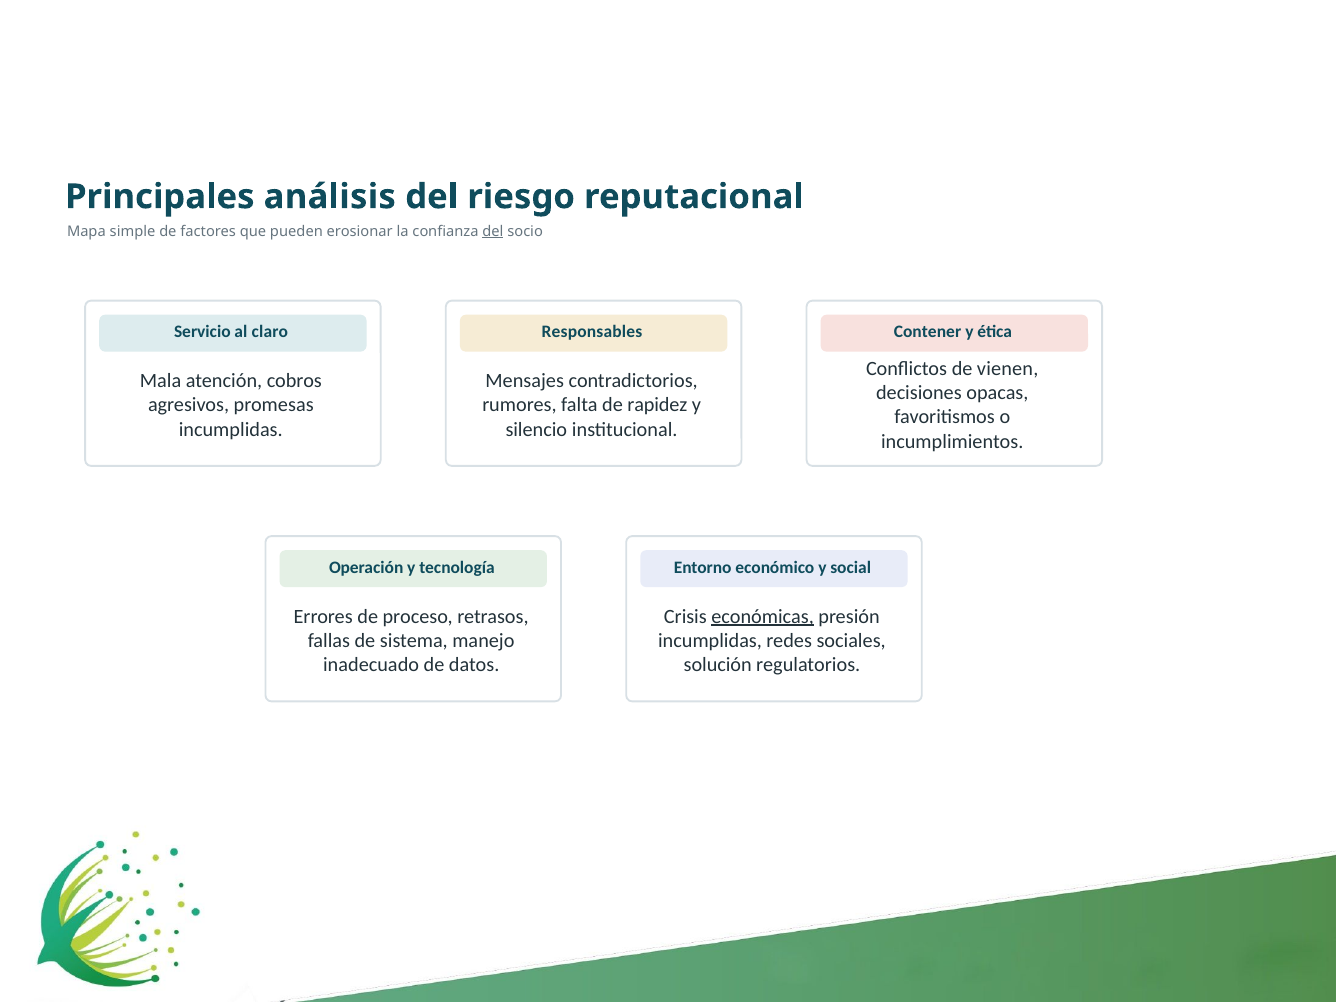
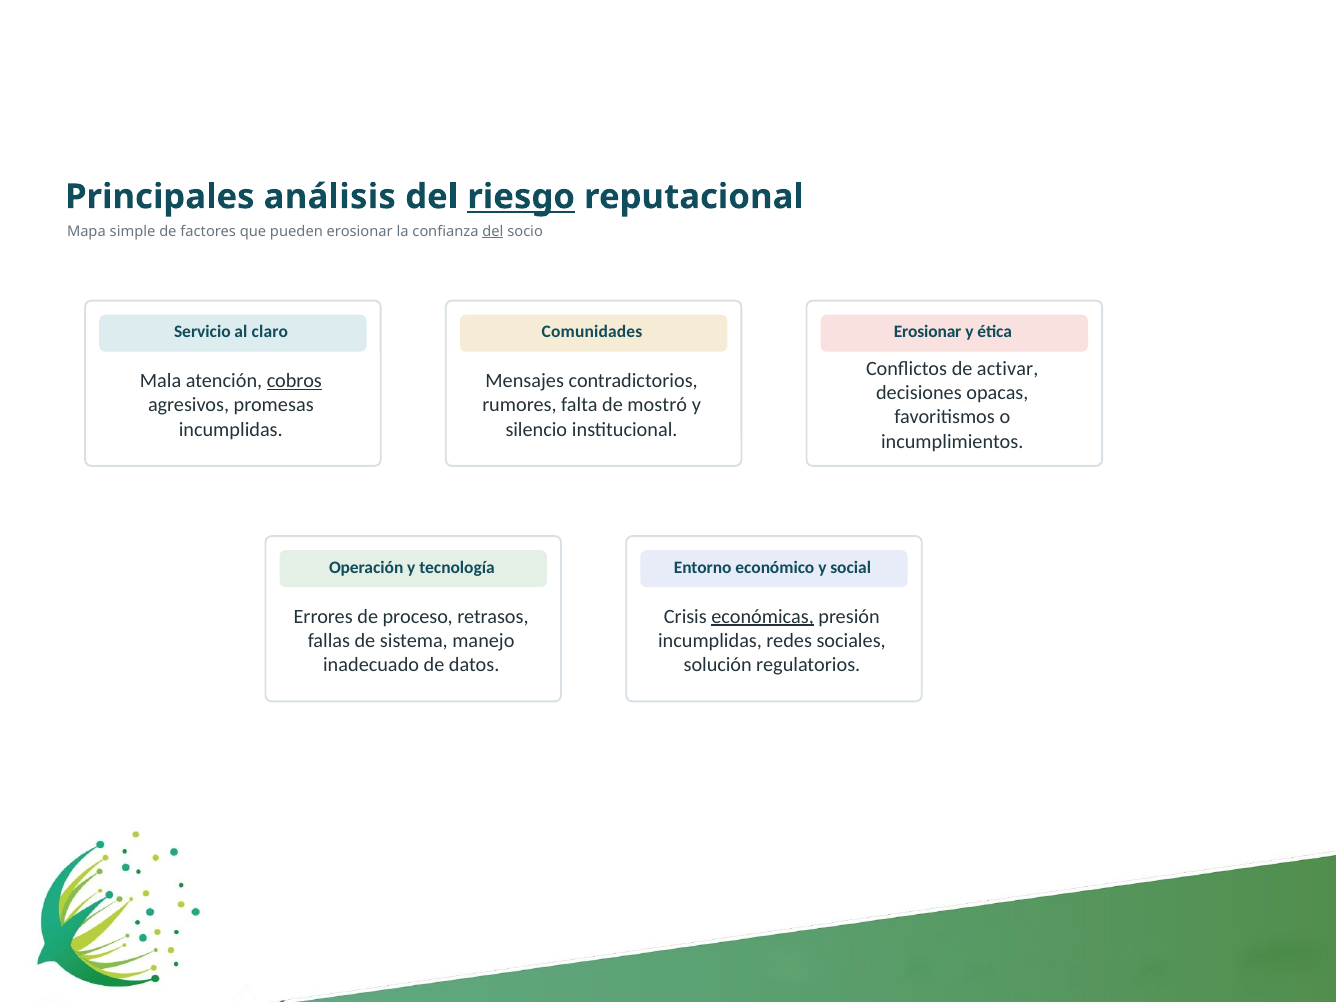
riesgo underline: none -> present
Responsables: Responsables -> Comunidades
Contener at (927, 332): Contener -> Erosionar
vienen: vienen -> activar
cobros underline: none -> present
rapidez: rapidez -> mostró
